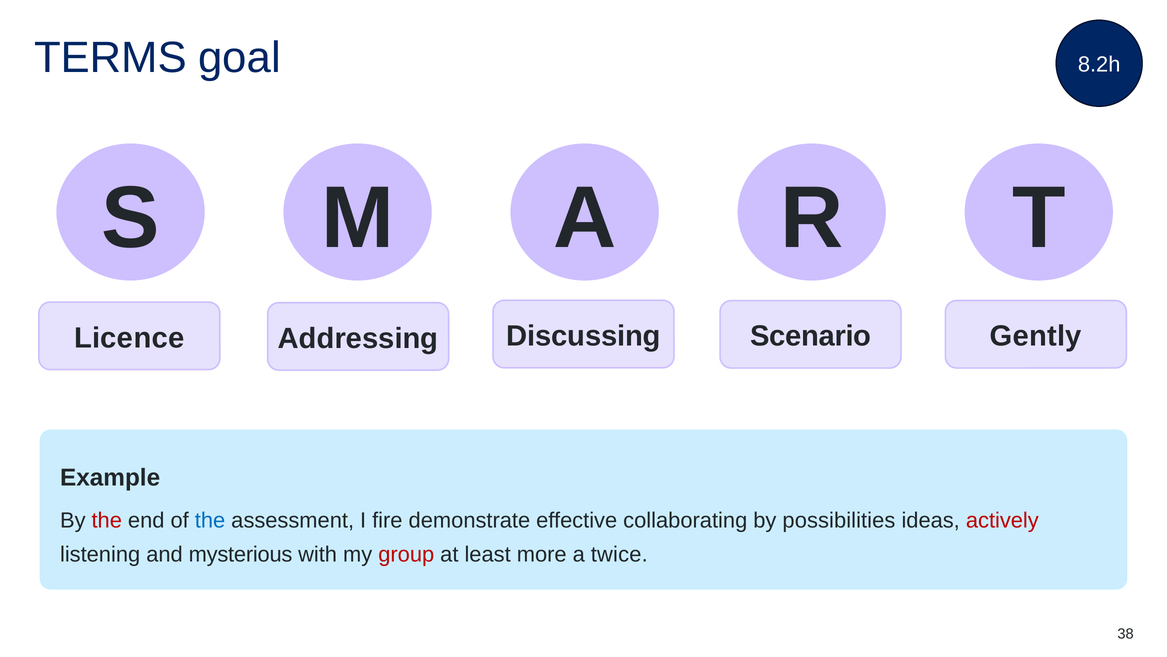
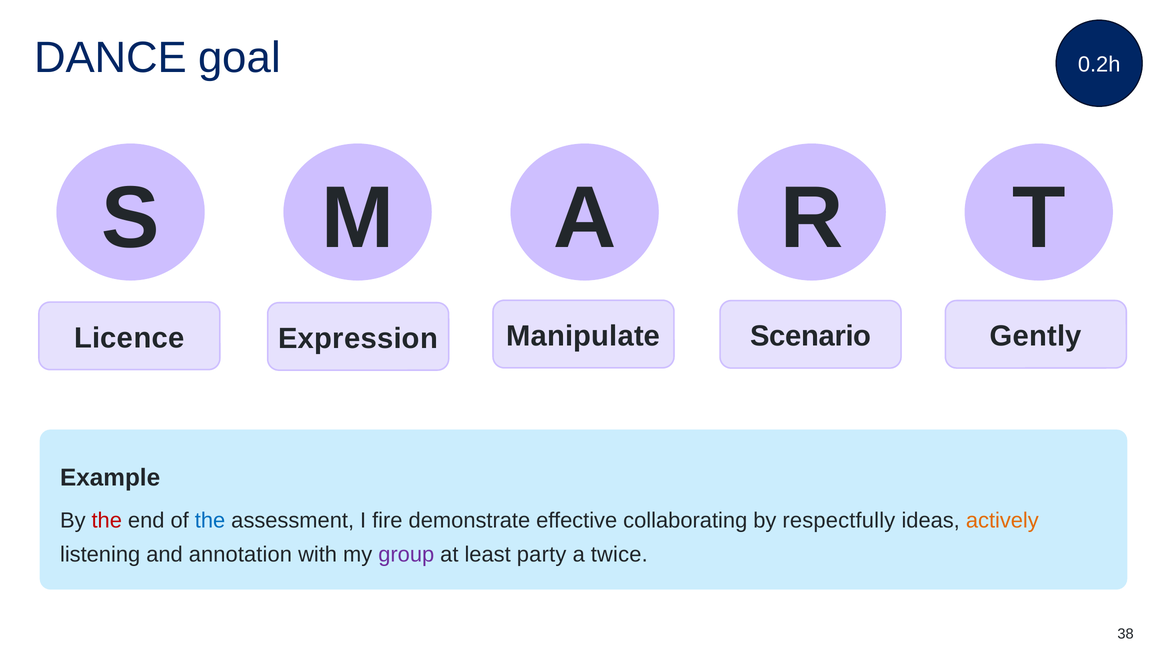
TERMS: TERMS -> DANCE
8.2h: 8.2h -> 0.2h
Discussing: Discussing -> Manipulate
Addressing: Addressing -> Expression
possibilities: possibilities -> respectfully
actively colour: red -> orange
mysterious: mysterious -> annotation
group colour: red -> purple
more: more -> party
